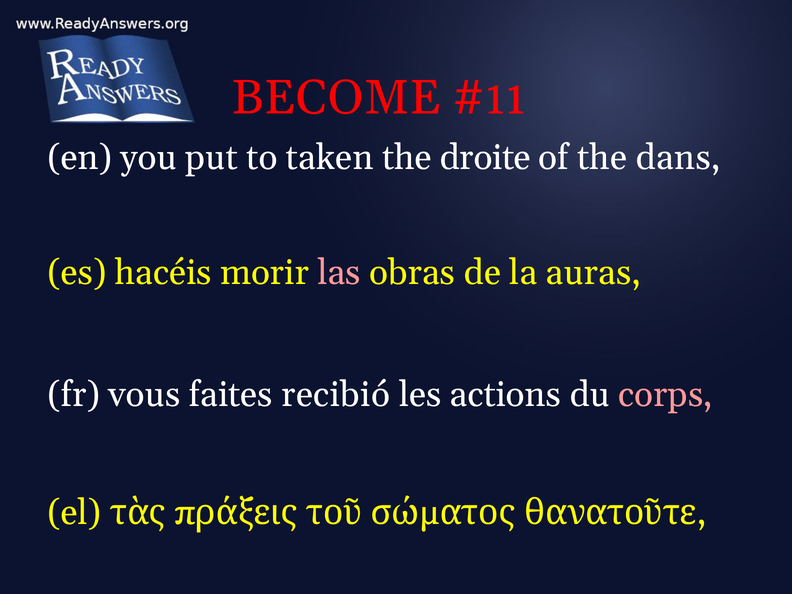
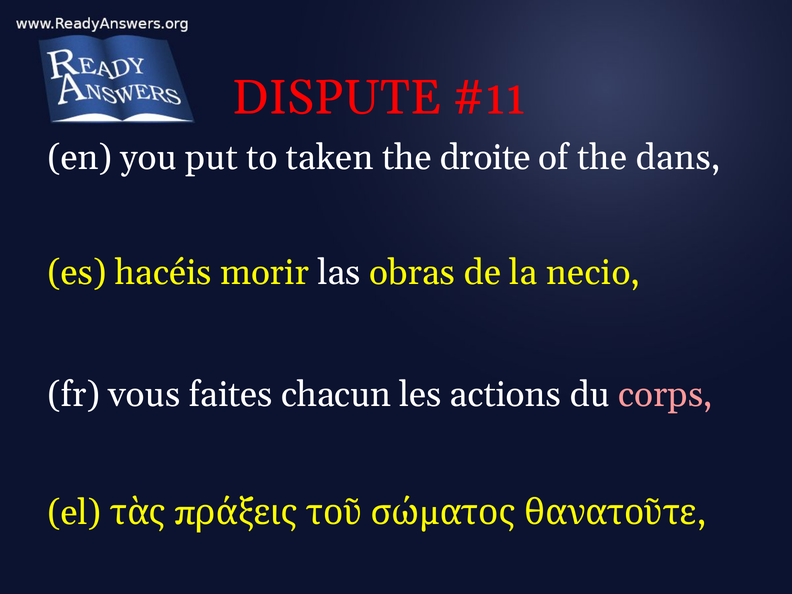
BECOME: BECOME -> DISPUTE
las colour: pink -> white
auras: auras -> necio
recibió: recibió -> chacun
